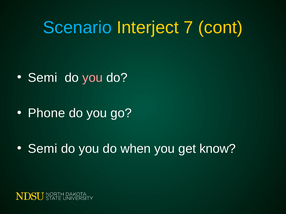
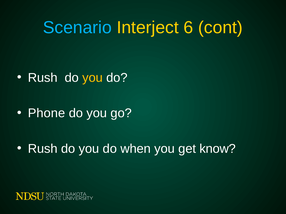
7: 7 -> 6
Semi at (43, 78): Semi -> Rush
you at (93, 78) colour: pink -> yellow
Semi at (43, 149): Semi -> Rush
